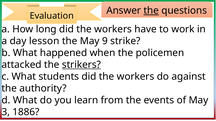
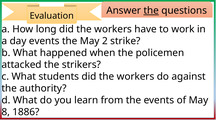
day lesson: lesson -> events
9: 9 -> 2
strikers underline: present -> none
3: 3 -> 8
